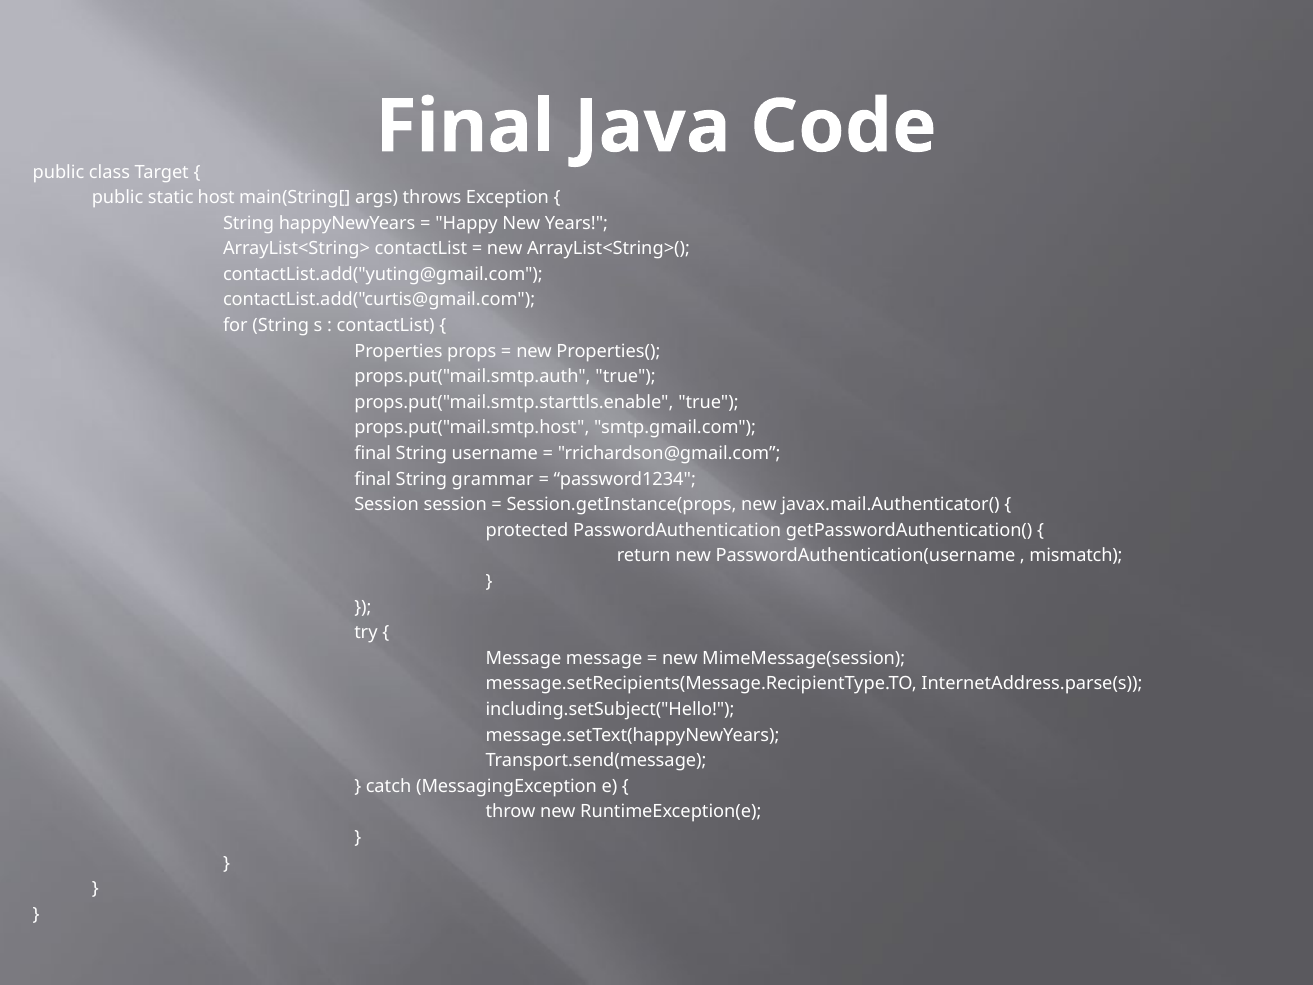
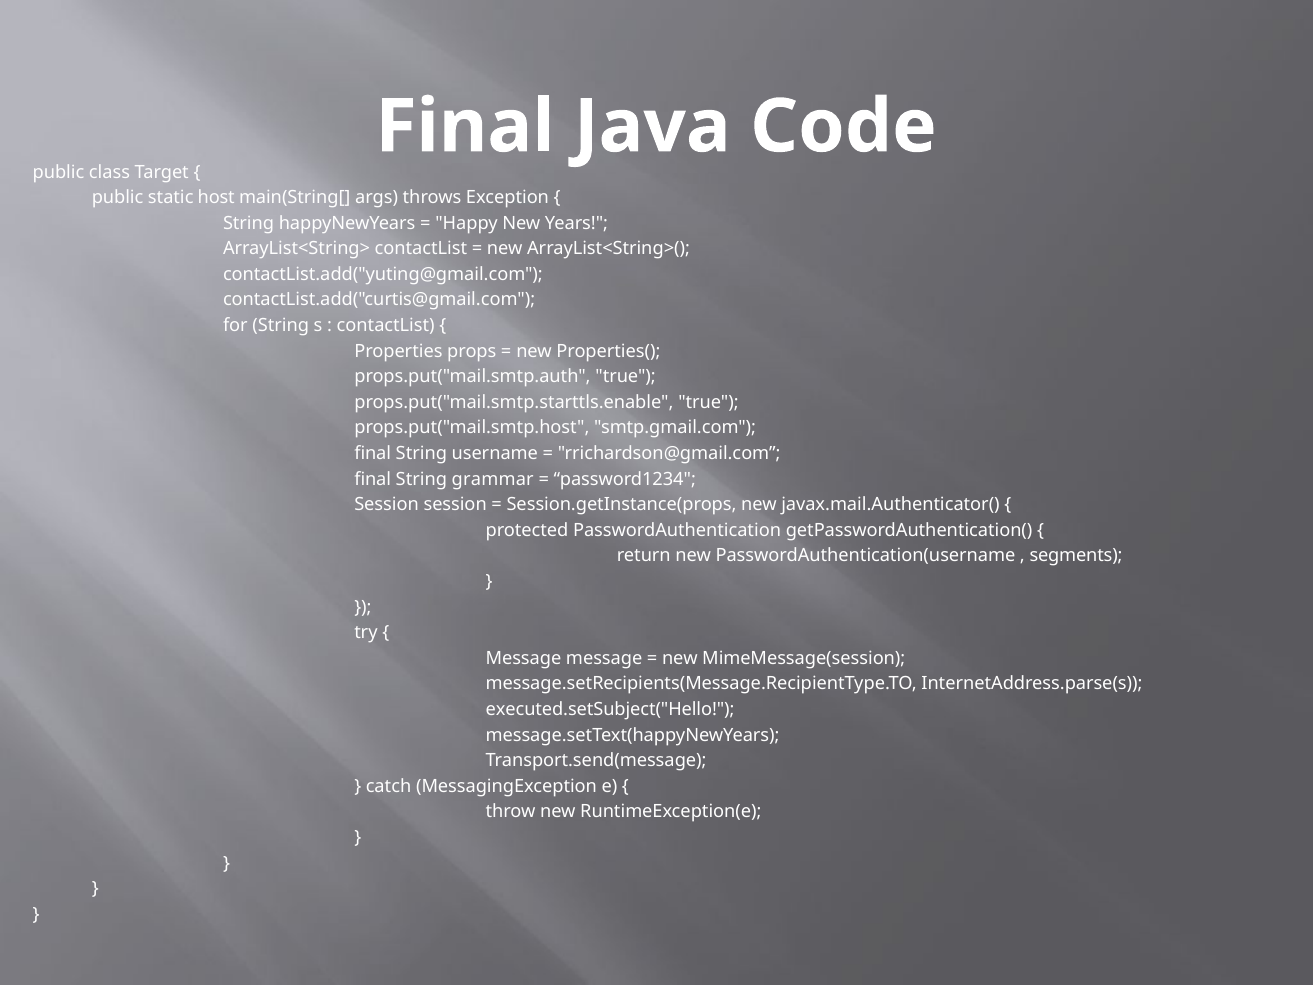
mismatch: mismatch -> segments
including.setSubject("Hello: including.setSubject("Hello -> executed.setSubject("Hello
